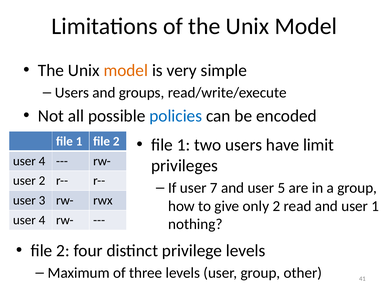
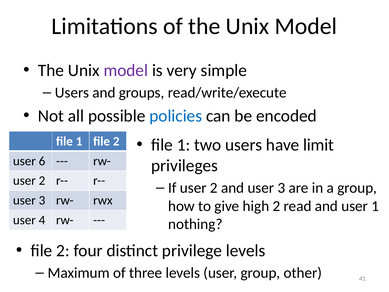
model at (126, 70) colour: orange -> purple
4 at (42, 161): 4 -> 6
If user 7: 7 -> 2
and user 5: 5 -> 3
only: only -> high
